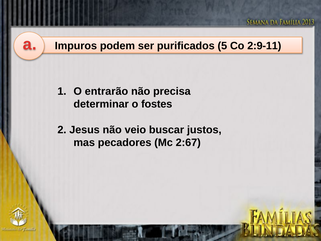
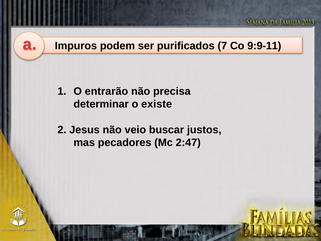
5: 5 -> 7
2:9-11: 2:9-11 -> 9:9-11
fostes: fostes -> existe
2:67: 2:67 -> 2:47
